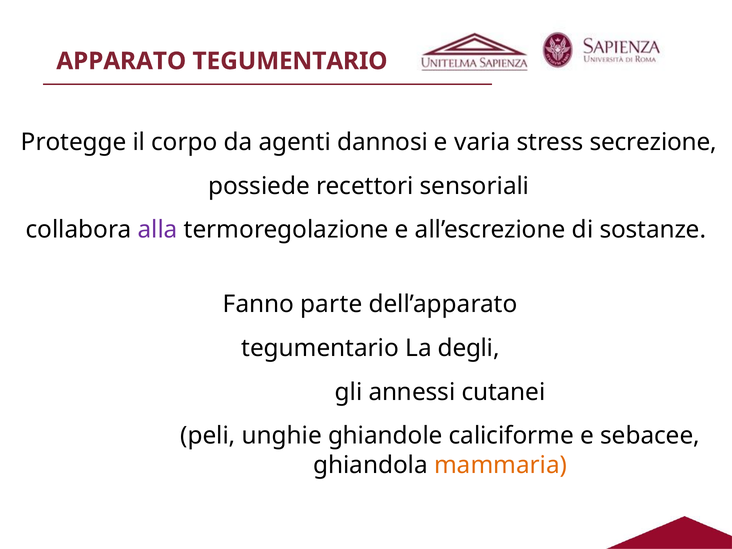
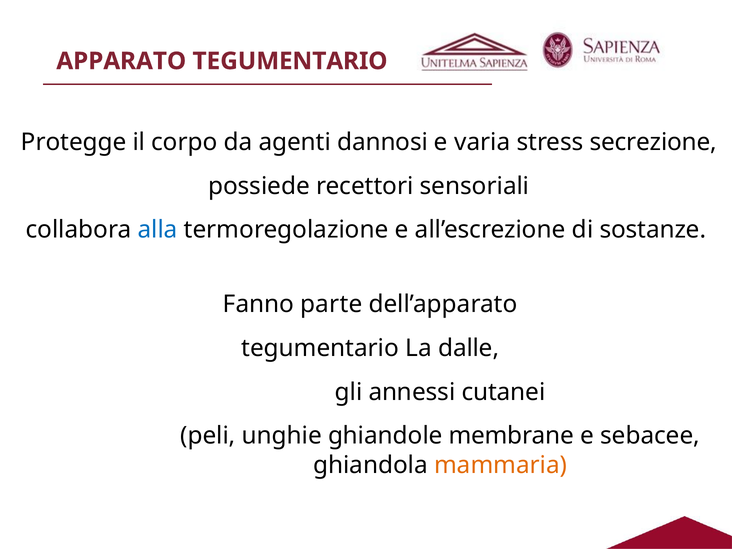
alla colour: purple -> blue
degli: degli -> dalle
caliciforme: caliciforme -> membrane
